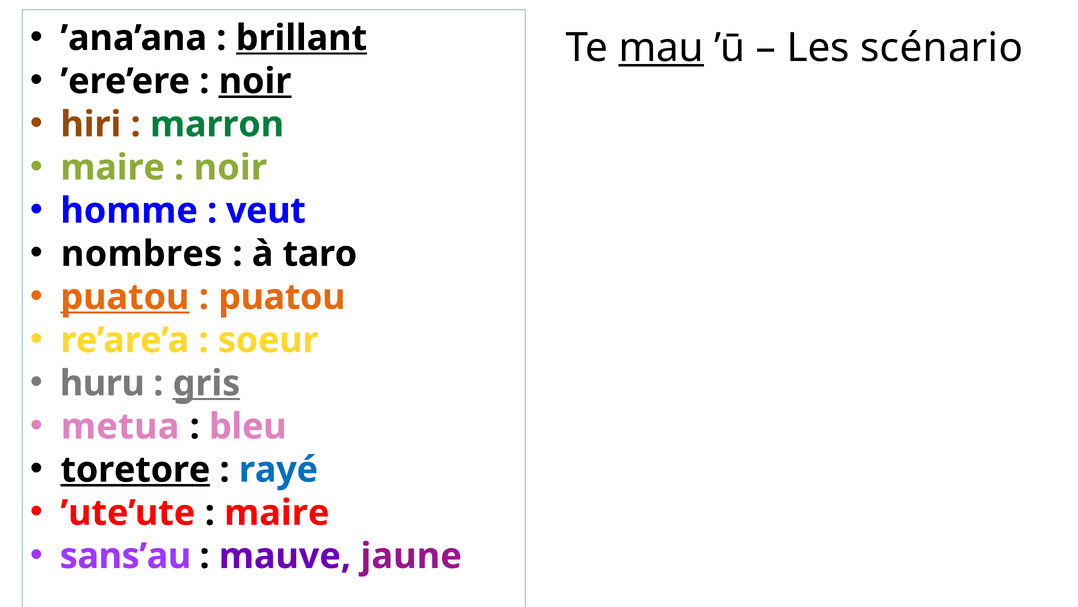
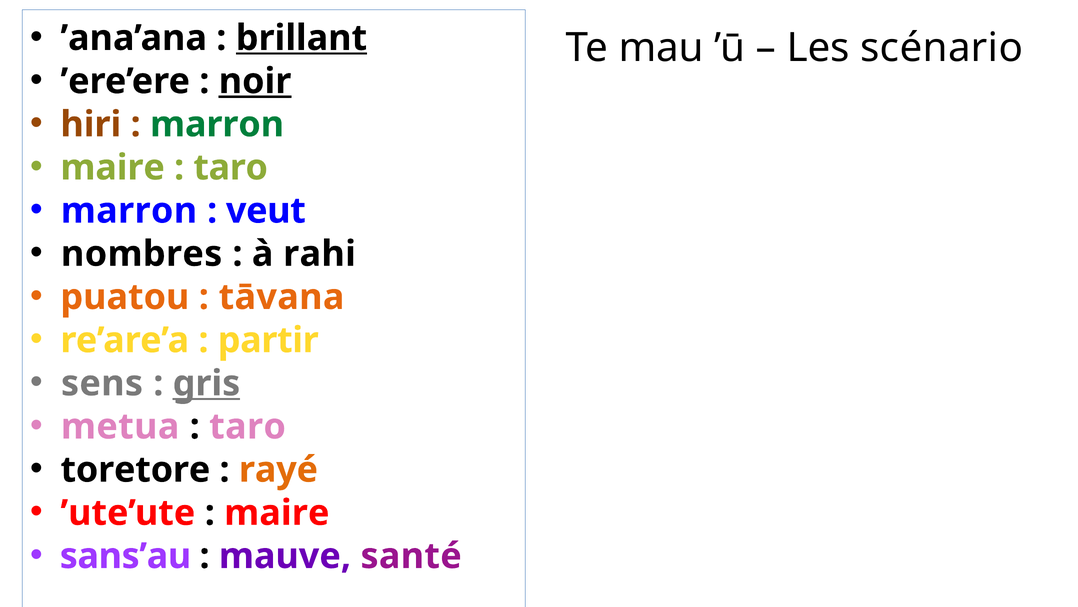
mau underline: present -> none
noir at (230, 167): noir -> taro
homme at (129, 211): homme -> marron
taro: taro -> rahi
puatou at (125, 297) underline: present -> none
puatou at (282, 297): puatou -> tāvana
soeur: soeur -> partir
huru: huru -> sens
bleu at (248, 426): bleu -> taro
toretore underline: present -> none
rayé colour: blue -> orange
jaune: jaune -> santé
